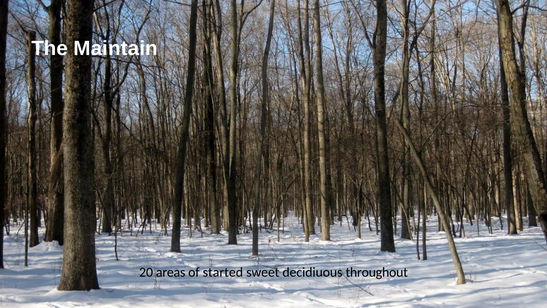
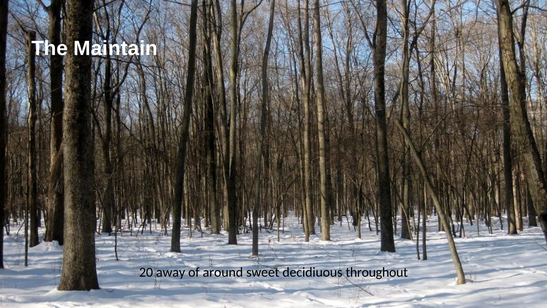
areas: areas -> away
started: started -> around
